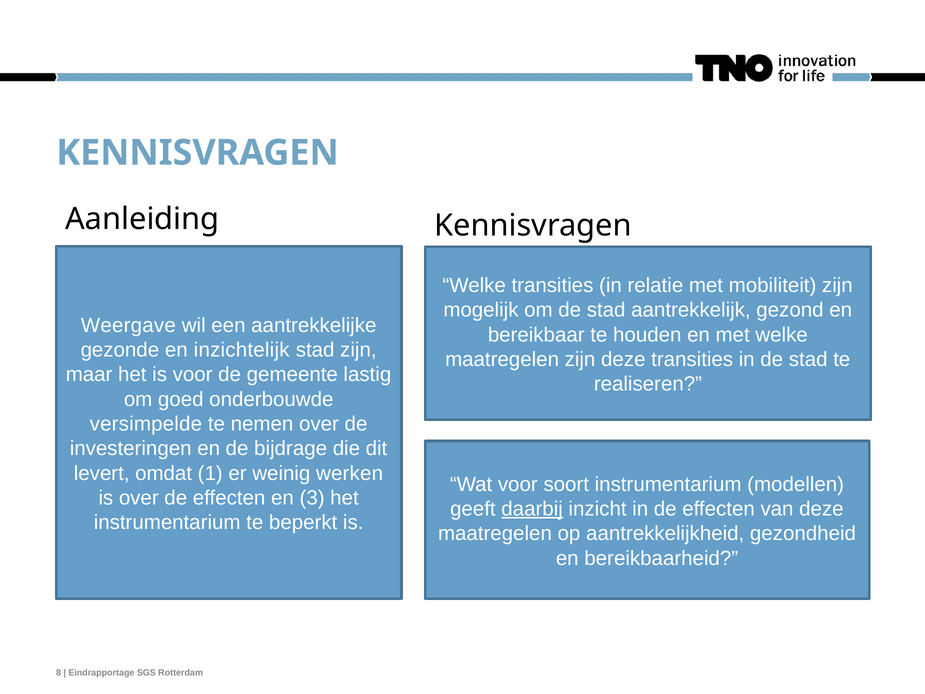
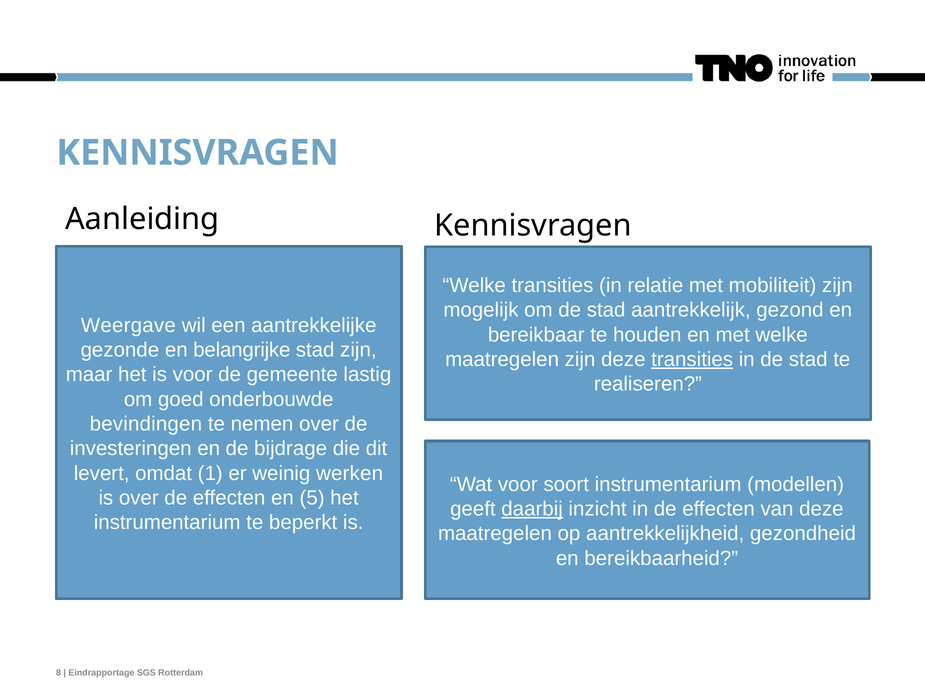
inzichtelijk: inzichtelijk -> belangrijke
transities at (692, 359) underline: none -> present
versimpelde: versimpelde -> bevindingen
3: 3 -> 5
